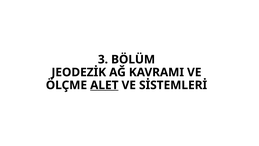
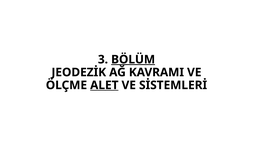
BÖLÜM underline: none -> present
